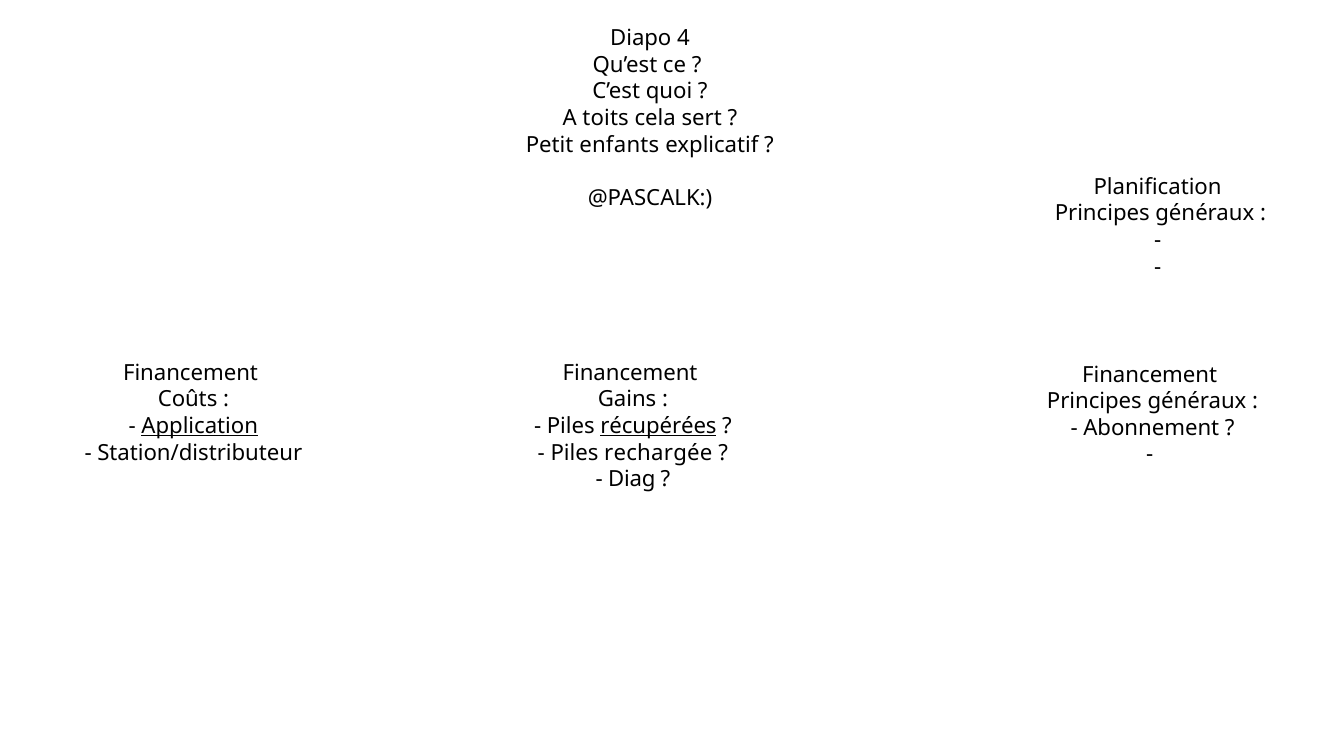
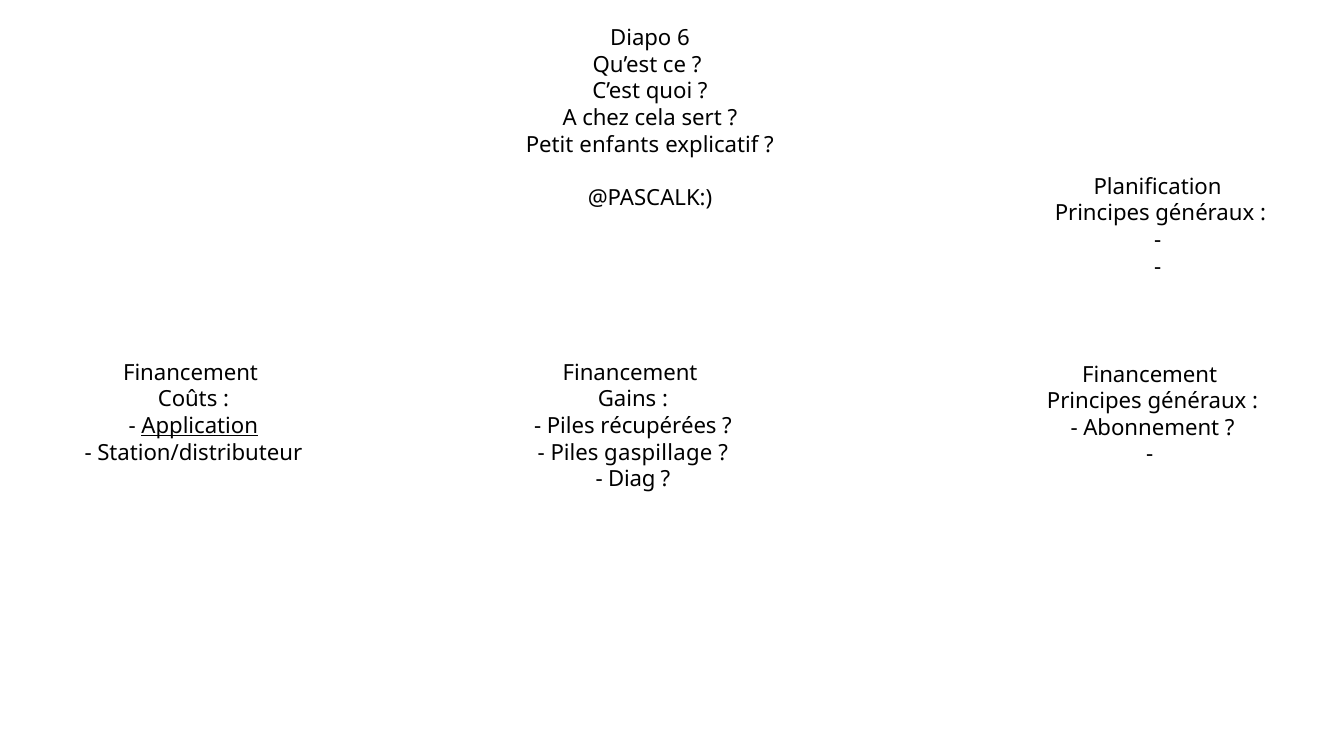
4: 4 -> 6
toits: toits -> chez
récupérées underline: present -> none
rechargée: rechargée -> gaspillage
